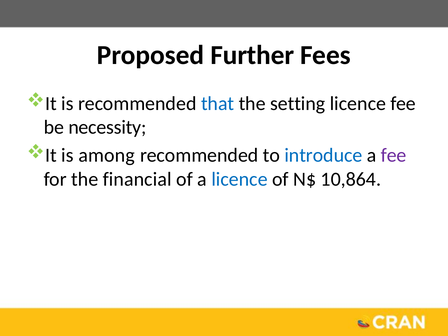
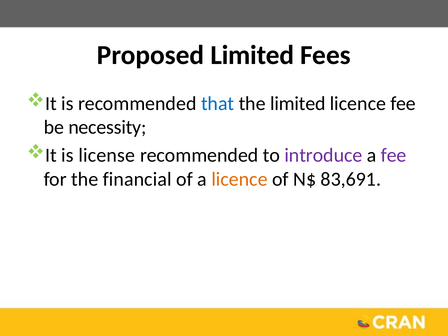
Proposed Further: Further -> Limited
the setting: setting -> limited
among: among -> license
introduce colour: blue -> purple
licence at (239, 179) colour: blue -> orange
10,864: 10,864 -> 83,691
